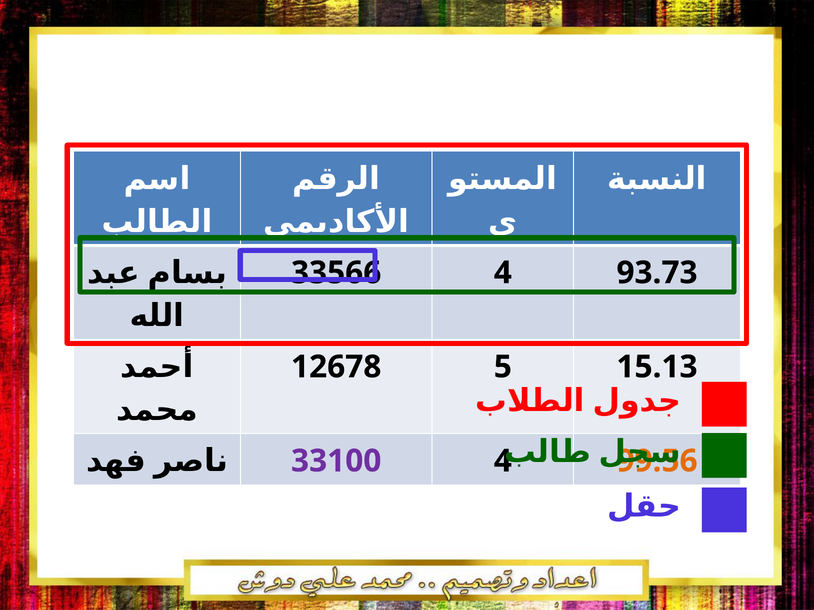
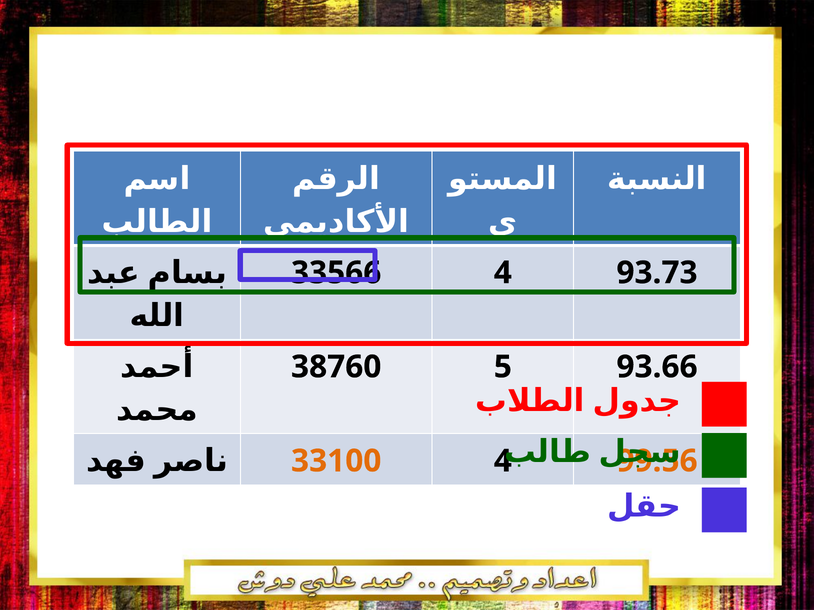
12678: 12678 -> 38760
15.13: 15.13 -> 93.66
33100 colour: purple -> orange
